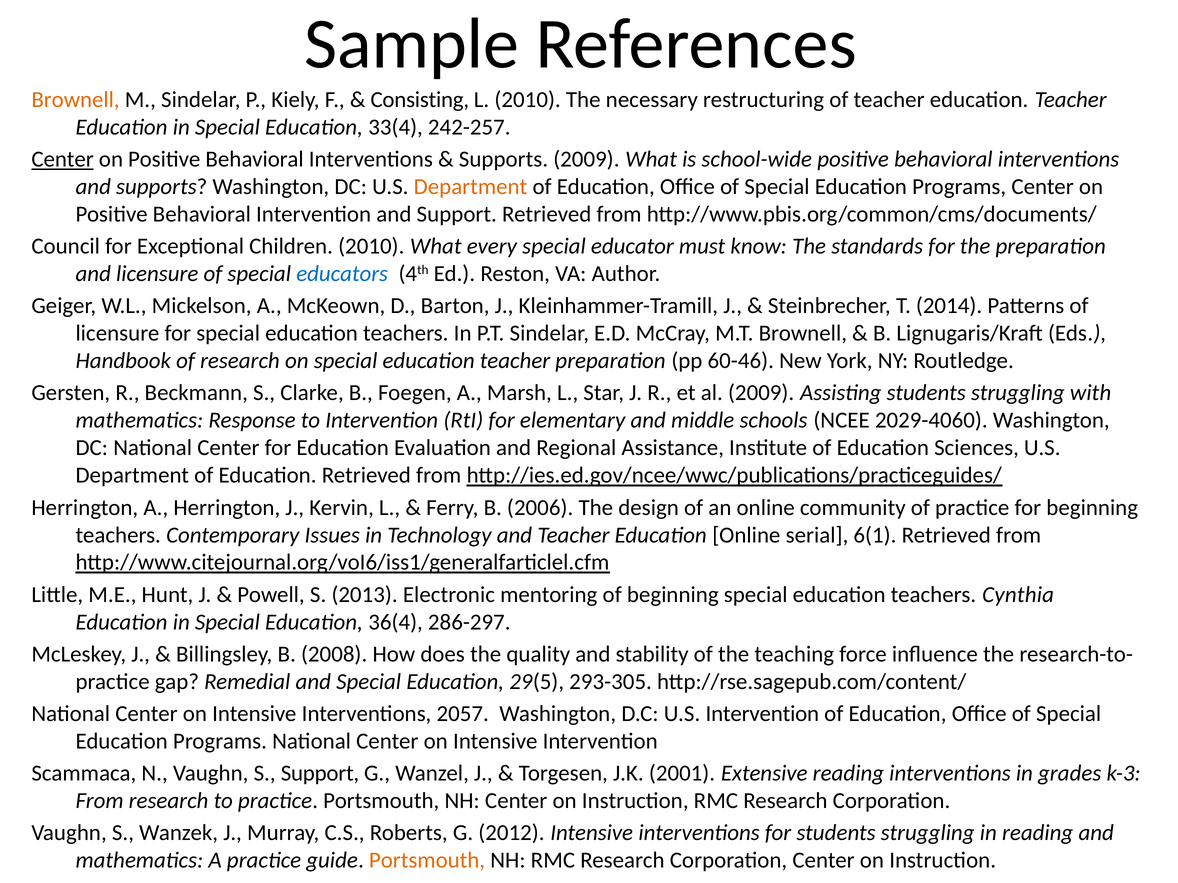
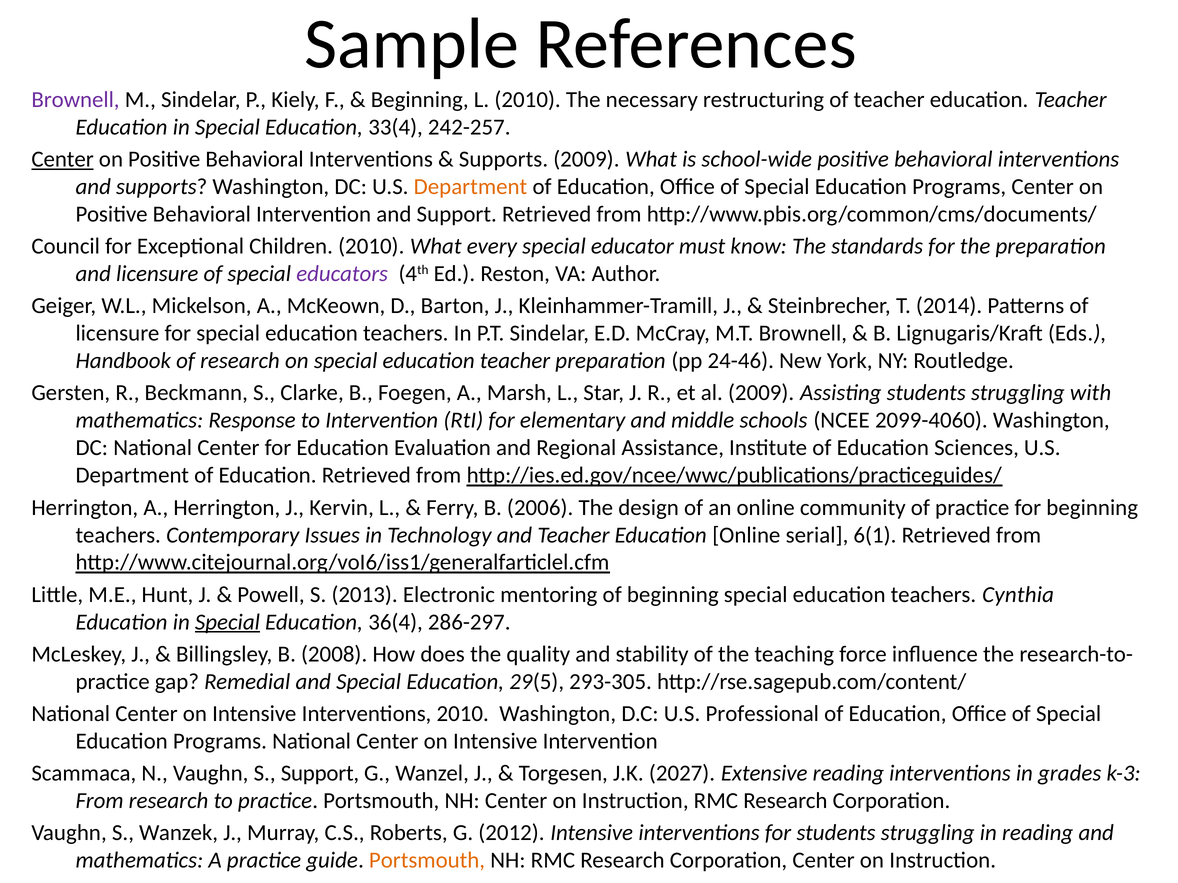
Brownell at (75, 100) colour: orange -> purple
Consisting at (420, 100): Consisting -> Beginning
educators colour: blue -> purple
60-46: 60-46 -> 24-46
2029-4060: 2029-4060 -> 2099-4060
Special at (227, 622) underline: none -> present
Interventions 2057: 2057 -> 2010
U.S Intervention: Intervention -> Professional
2001: 2001 -> 2027
